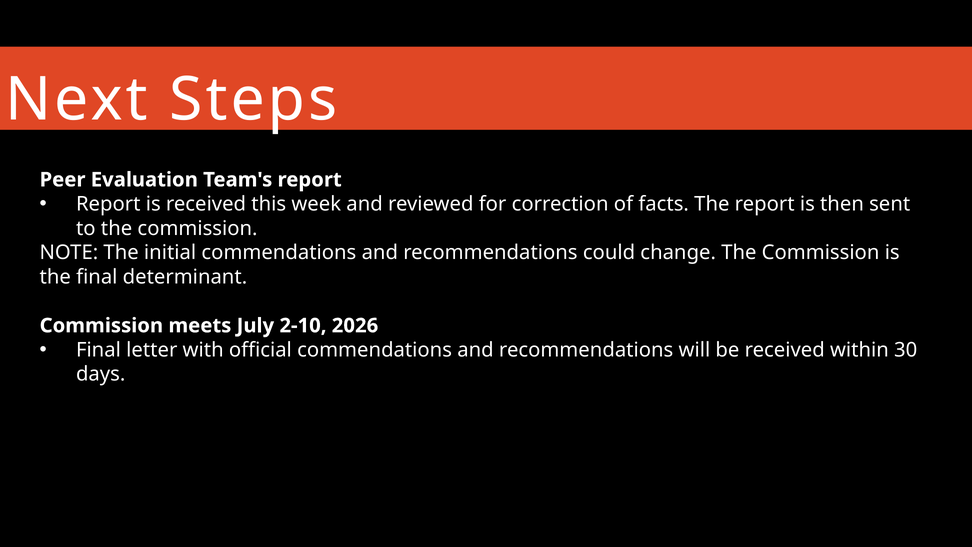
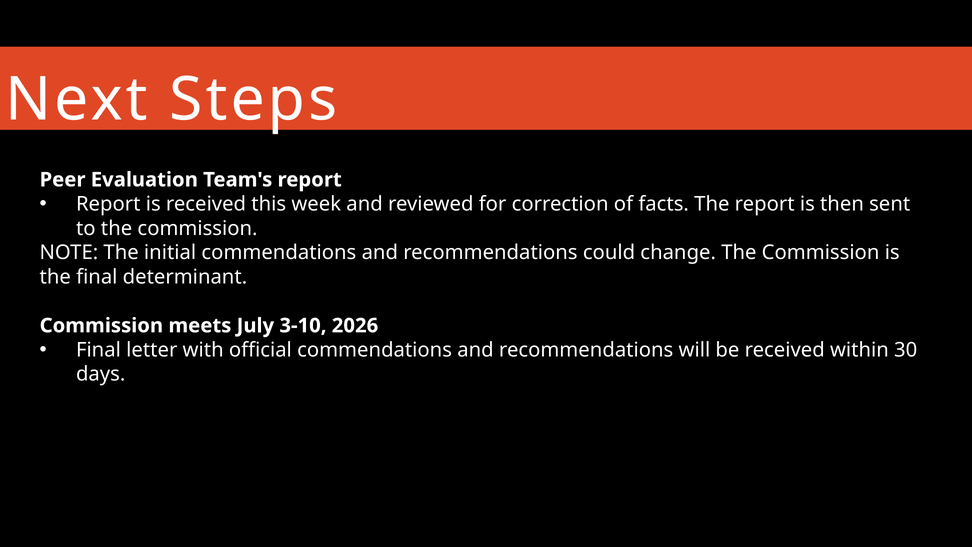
2-10: 2-10 -> 3-10
